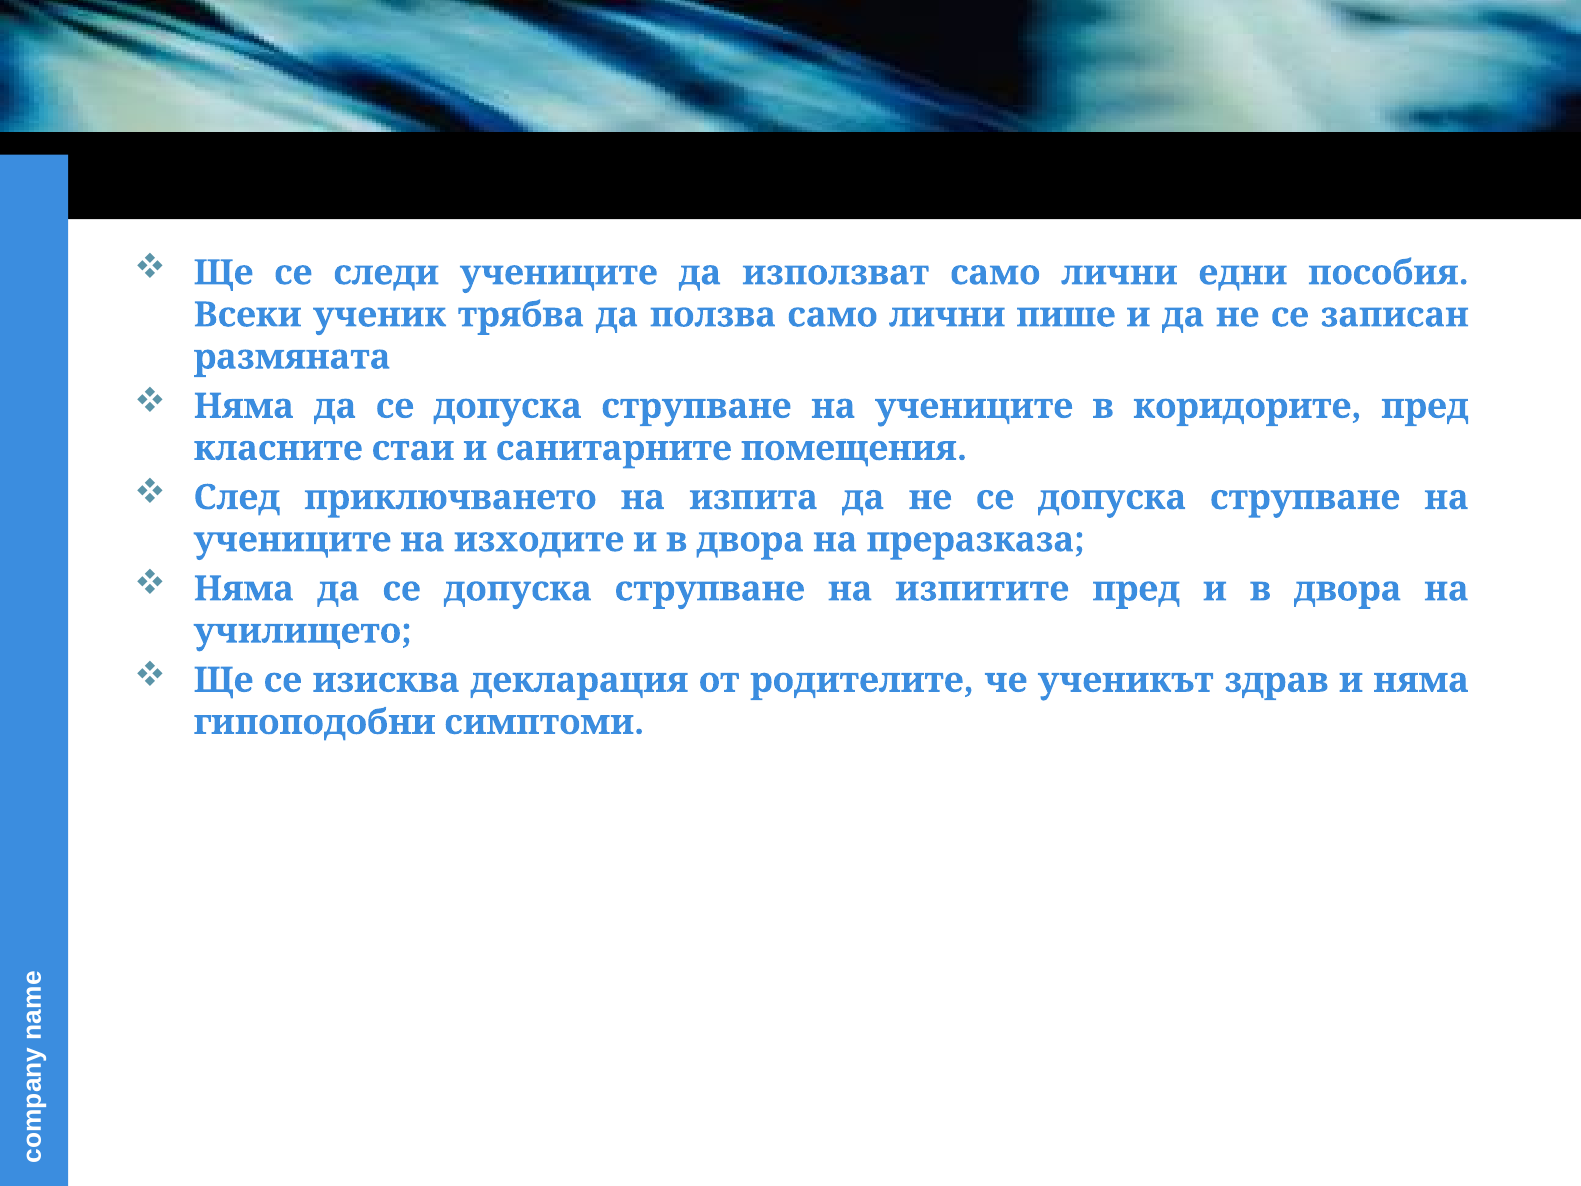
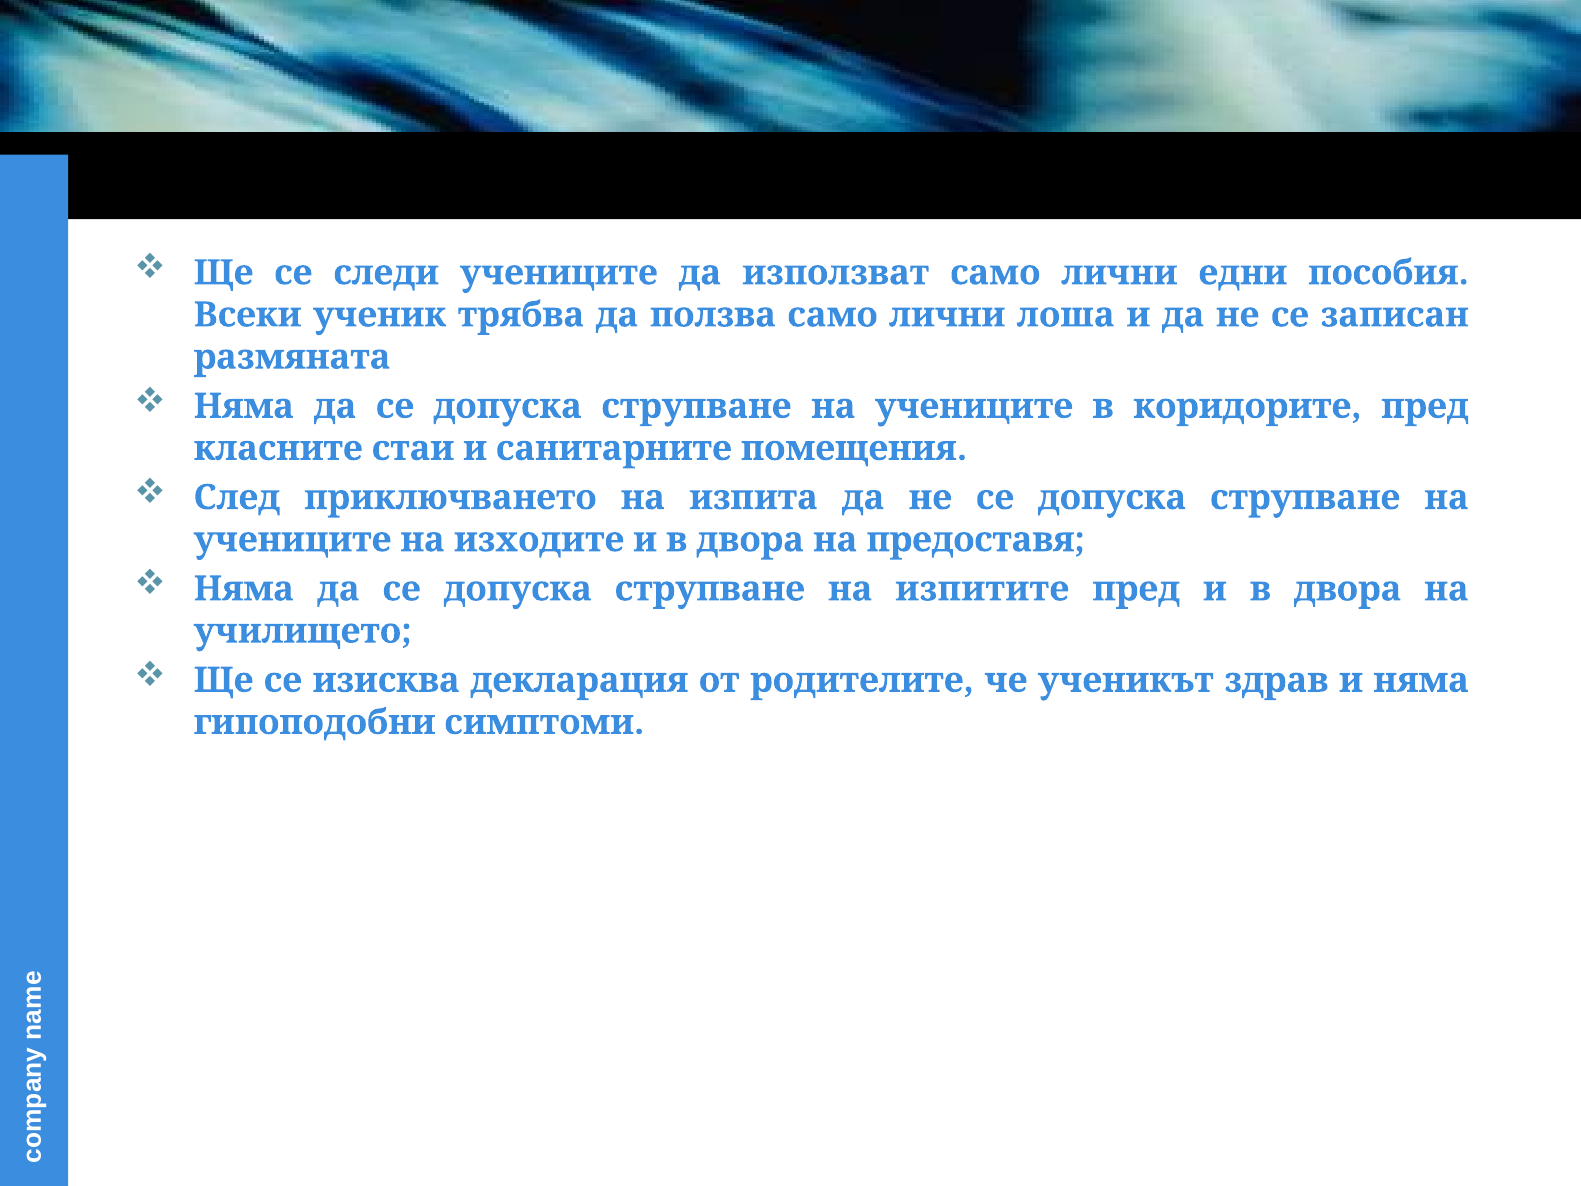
пише: пише -> лоша
преразказа: преразказа -> предоставя
